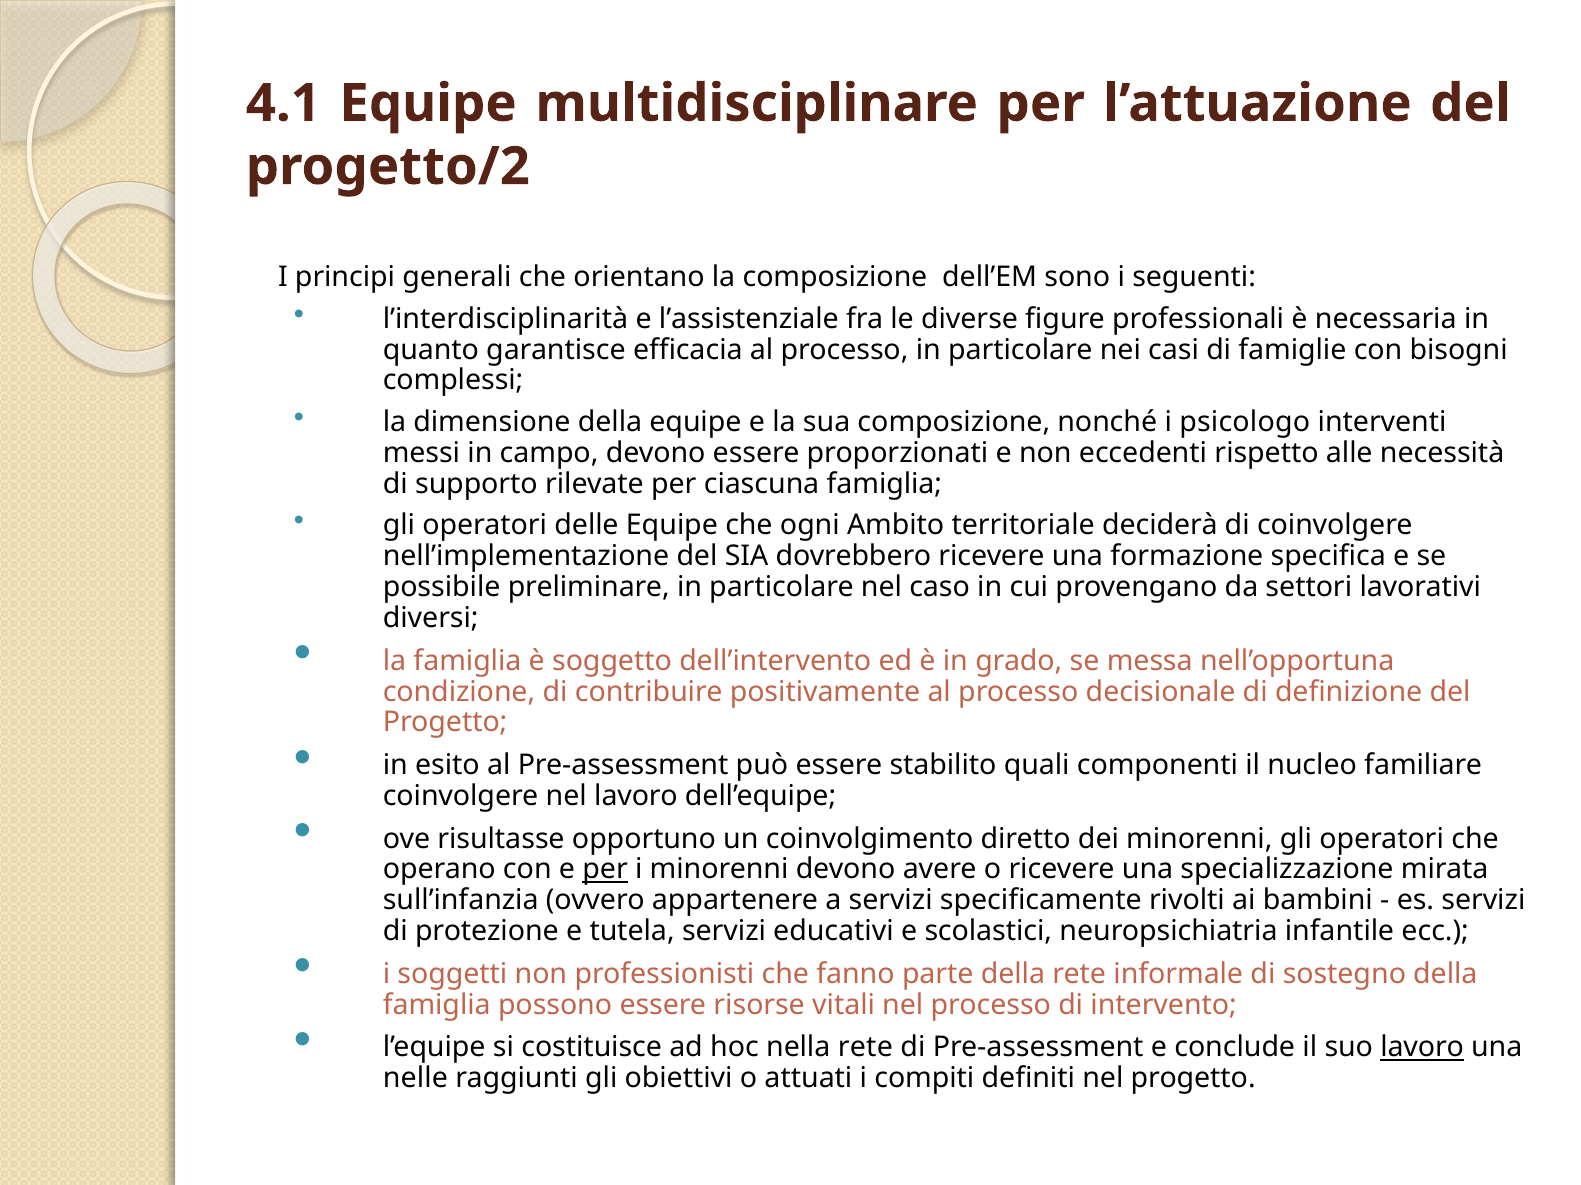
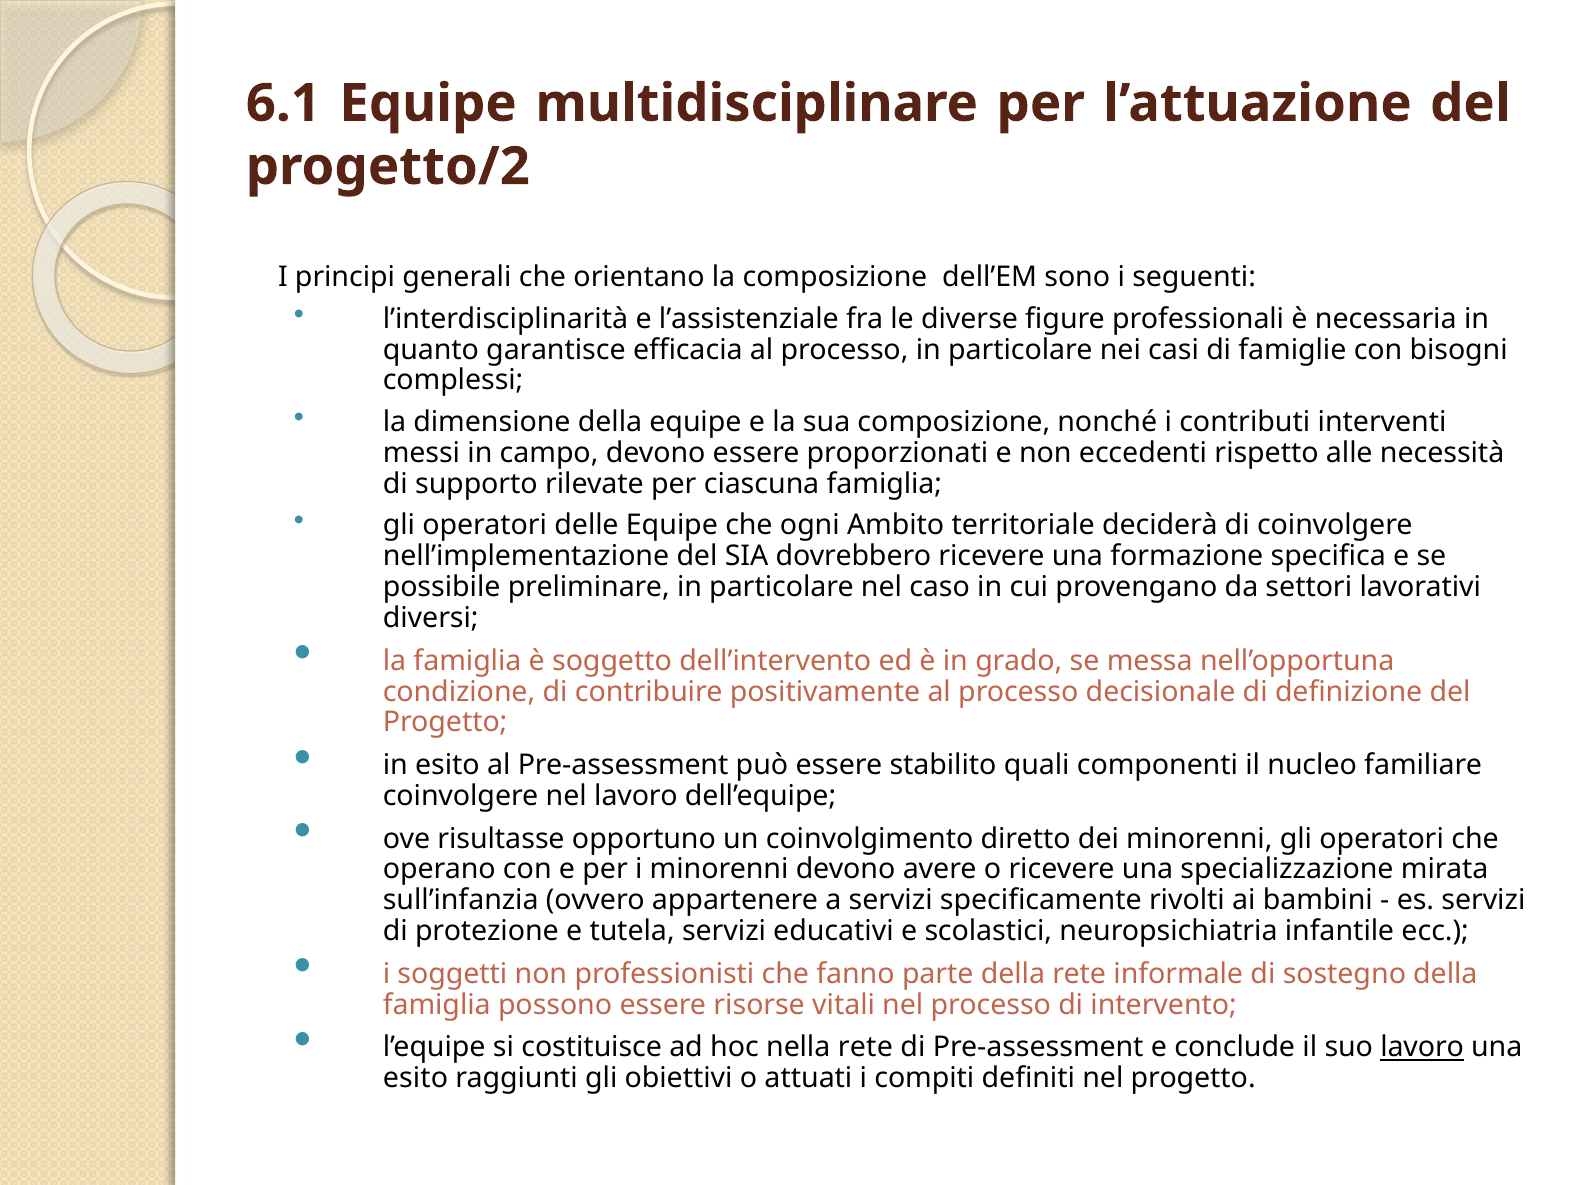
4.1: 4.1 -> 6.1
psicologo: psicologo -> contributi
per at (605, 870) underline: present -> none
nelle at (416, 1079): nelle -> esito
